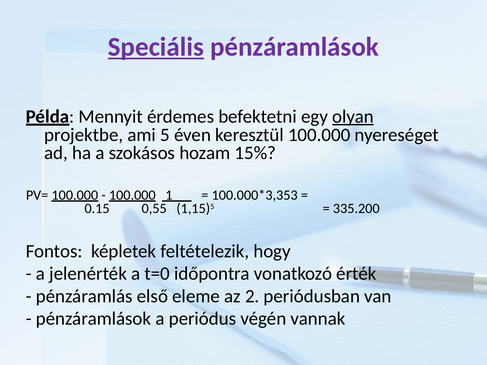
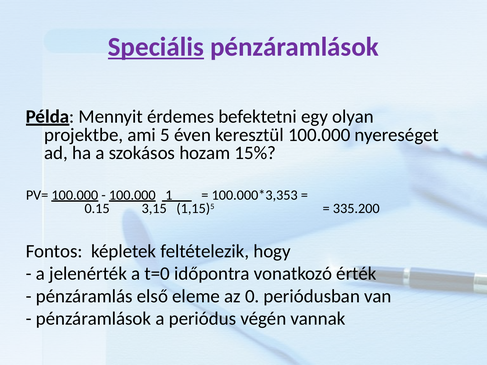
olyan underline: present -> none
0,55: 0,55 -> 3,15
2: 2 -> 0
